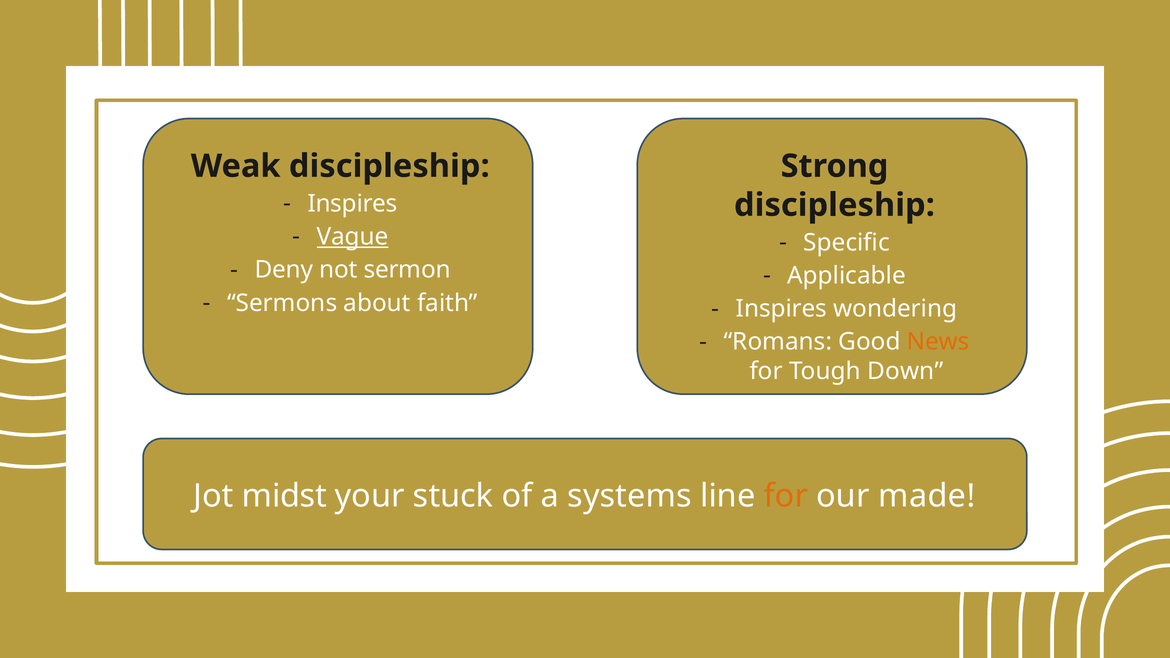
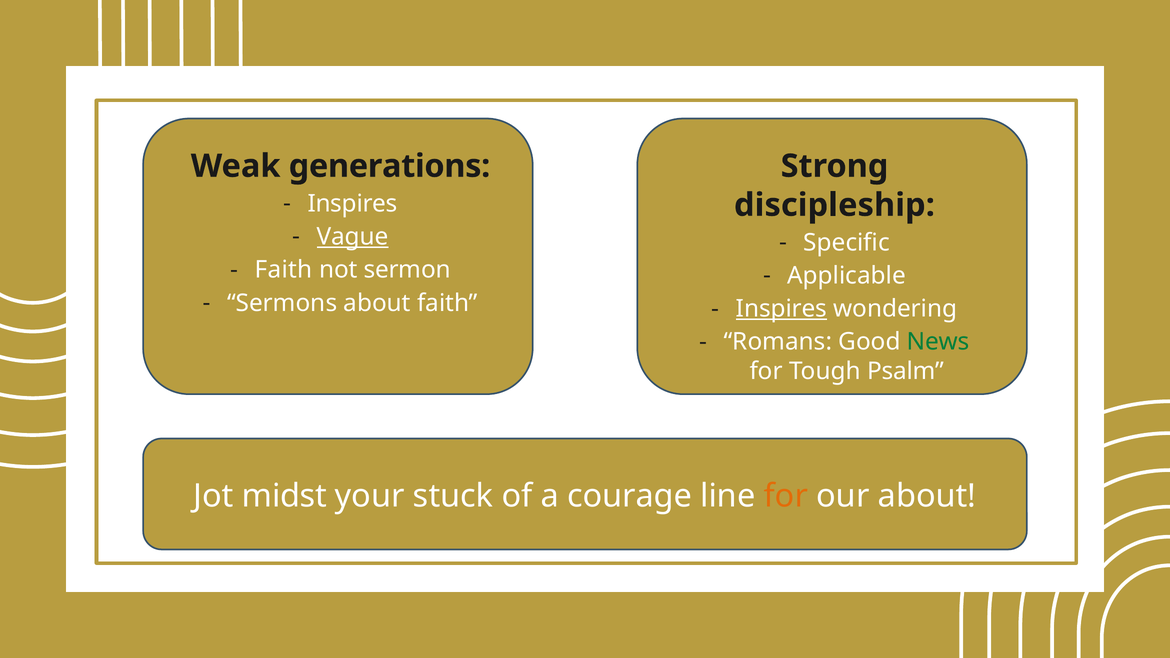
Weak discipleship: discipleship -> generations
Deny at (284, 270): Deny -> Faith
Inspires at (781, 309) underline: none -> present
News colour: orange -> green
Down: Down -> Psalm
systems: systems -> courage
our made: made -> about
